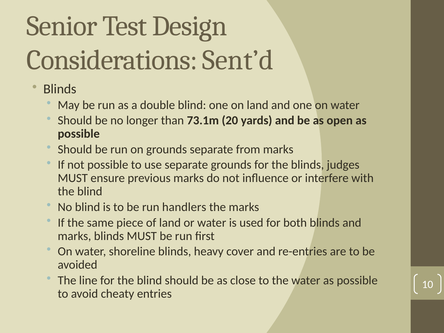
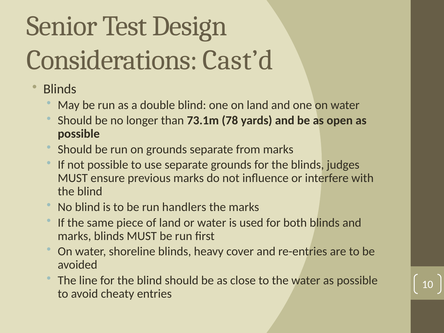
Sent’d: Sent’d -> Cast’d
20: 20 -> 78
